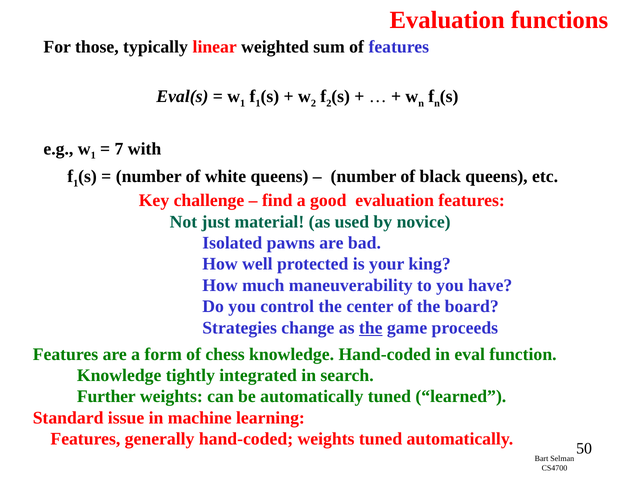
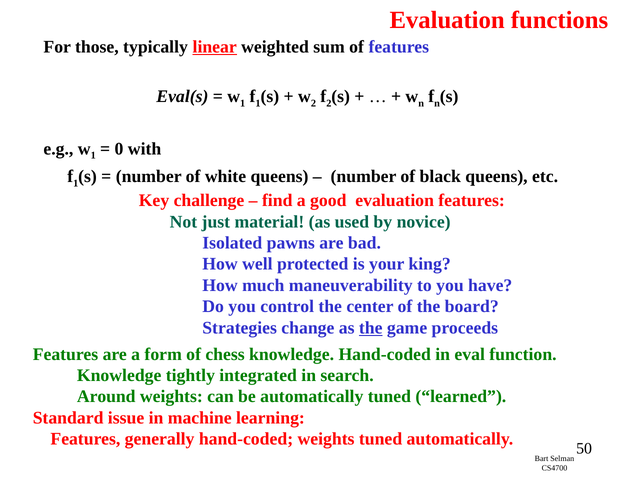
linear underline: none -> present
7: 7 -> 0
Further: Further -> Around
